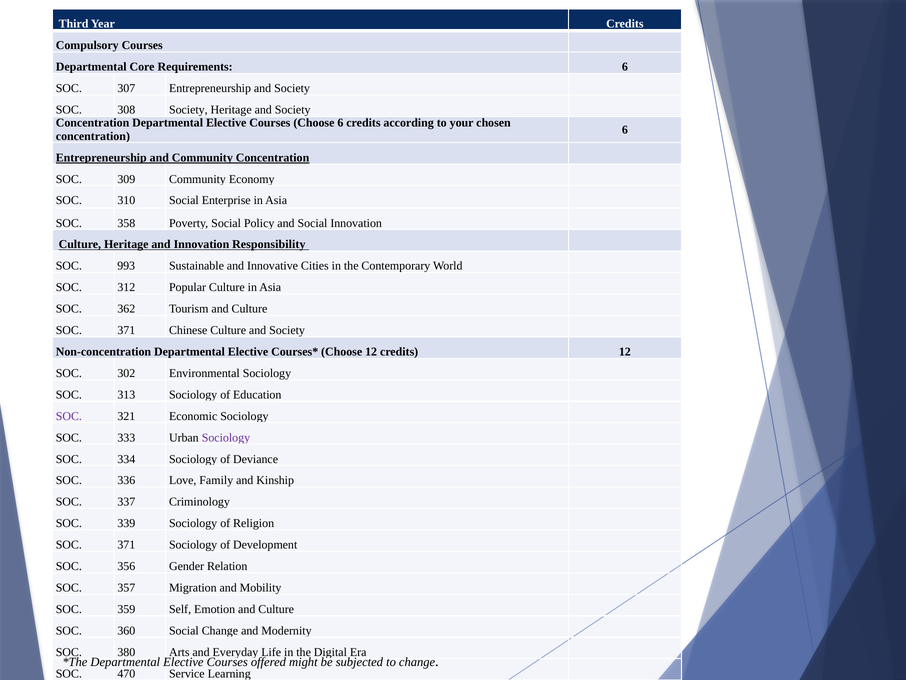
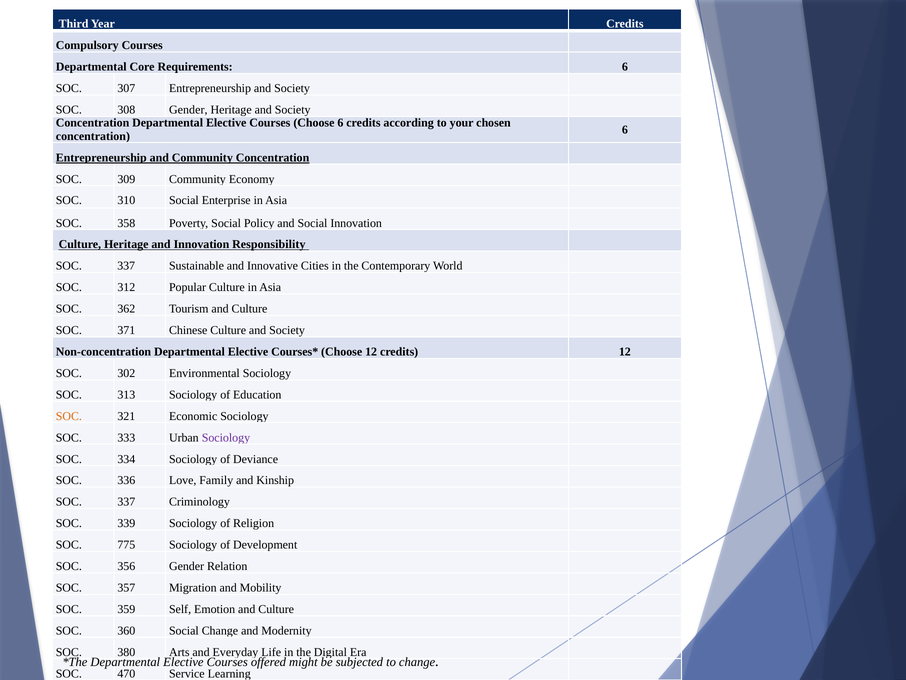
308 Society: Society -> Gender
993 at (126, 266): 993 -> 337
SOC at (69, 416) colour: purple -> orange
371 at (126, 544): 371 -> 775
